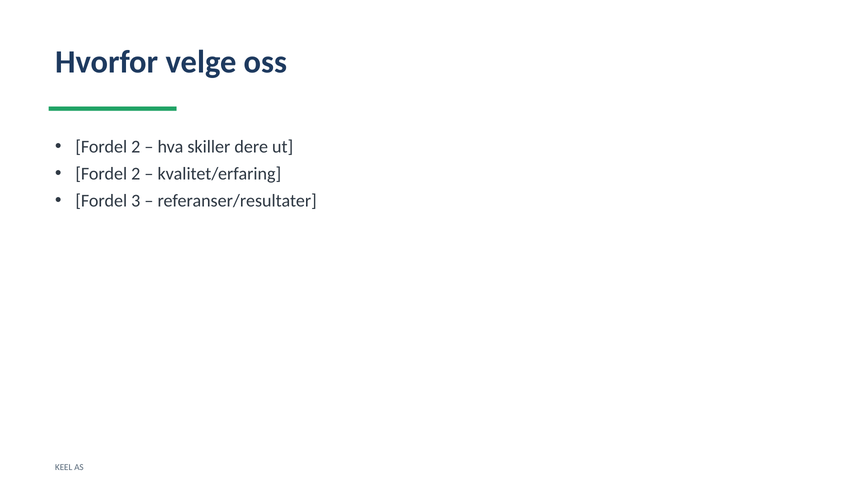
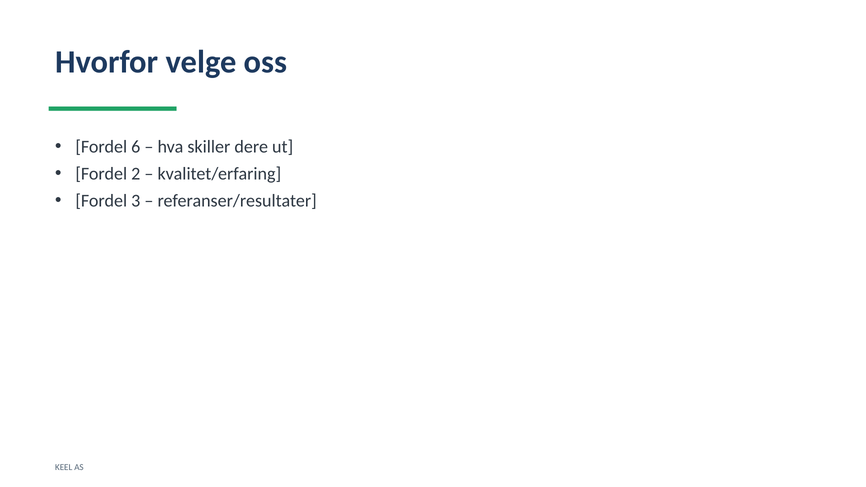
2 at (136, 147): 2 -> 6
